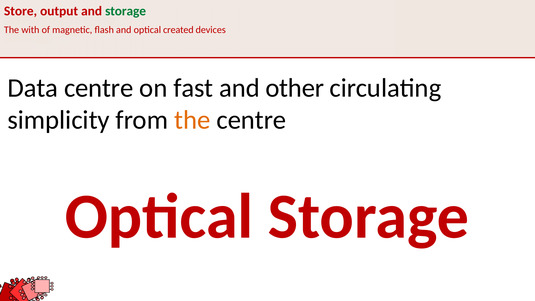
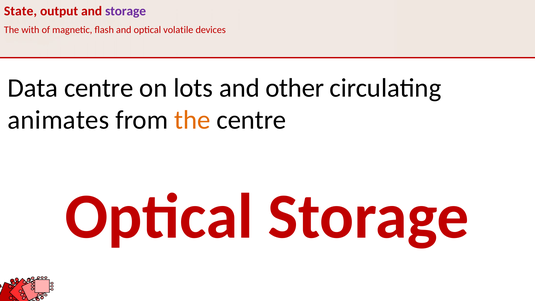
Store: Store -> State
storage at (126, 11) colour: green -> purple
created: created -> volatile
fast: fast -> lots
simplicity: simplicity -> animates
